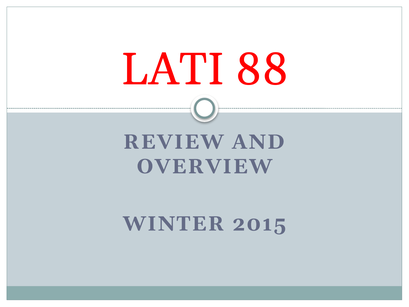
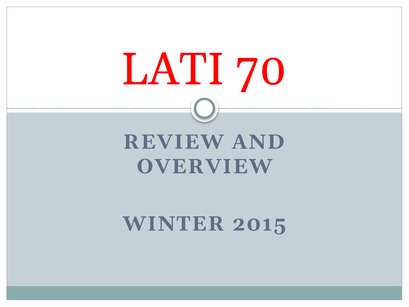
88: 88 -> 70
